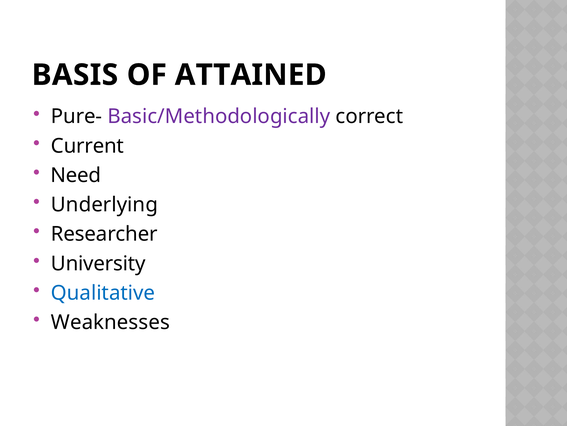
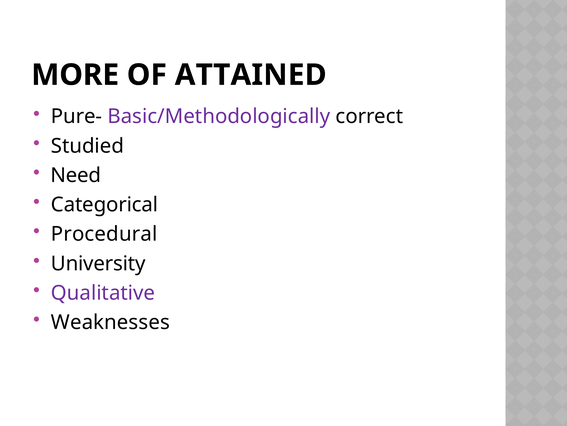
BASIS: BASIS -> MORE
Current: Current -> Studied
Underlying: Underlying -> Categorical
Researcher: Researcher -> Procedural
Qualitative colour: blue -> purple
